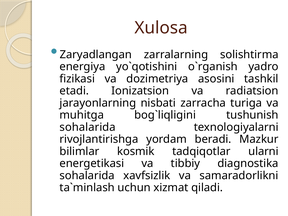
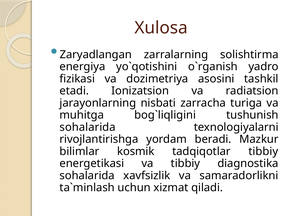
tadqiqotlar ularni: ularni -> tibbiy
